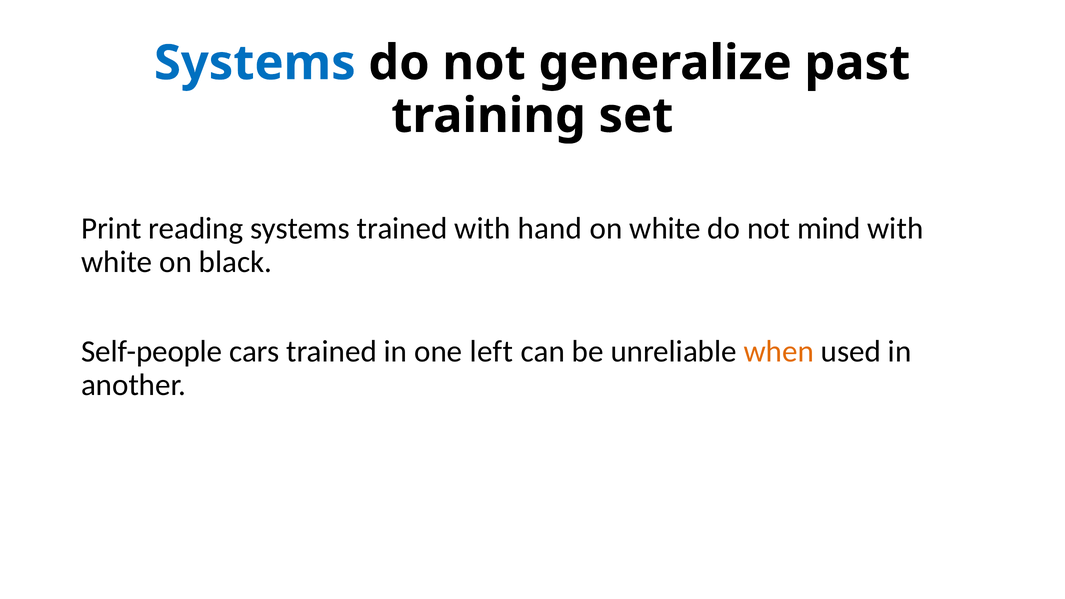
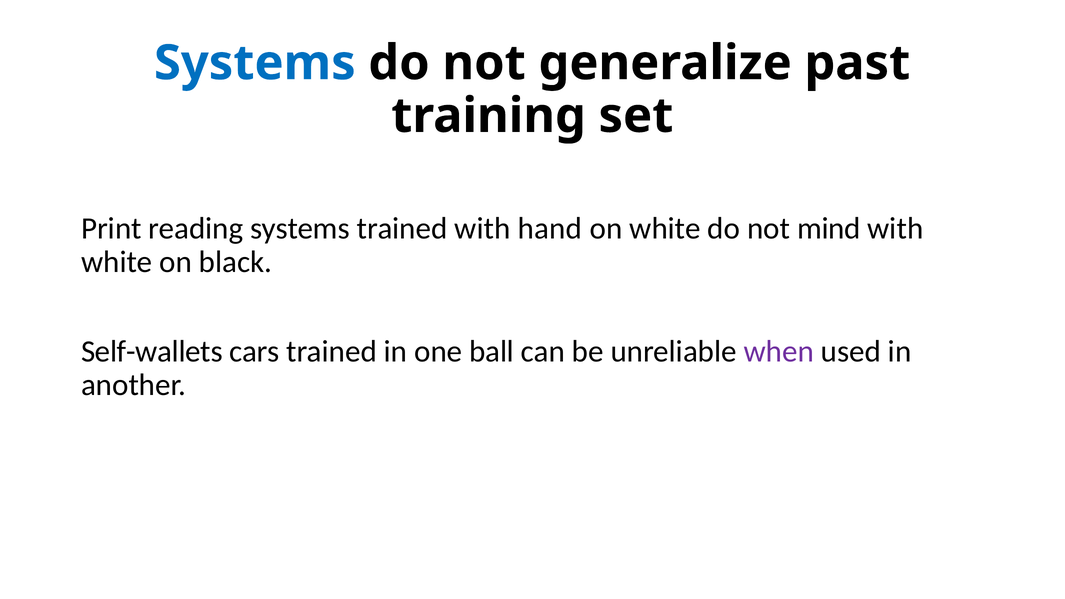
Self-people: Self-people -> Self-wallets
left: left -> ball
when colour: orange -> purple
